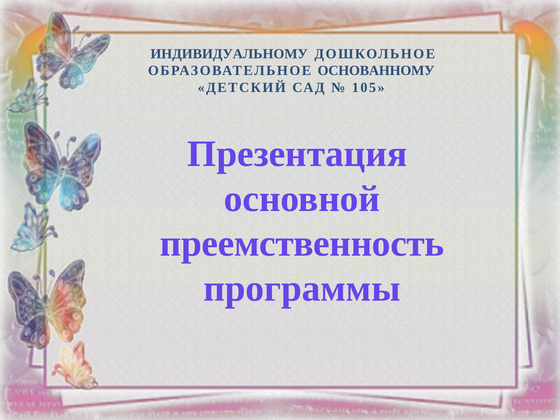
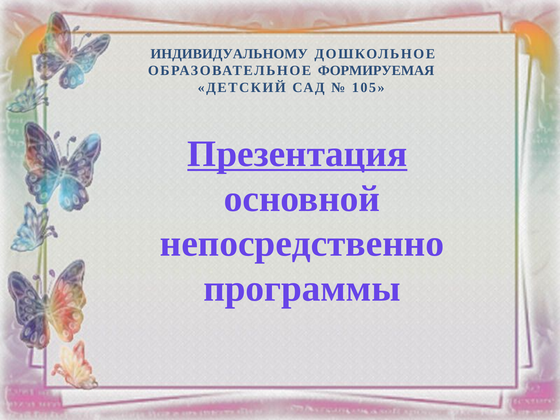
ОСНОВАННОМУ: ОСНОВАННОМУ -> ФОРМИРУЕМАЯ
Презентация underline: none -> present
преемственность: преемственность -> непосредственно
